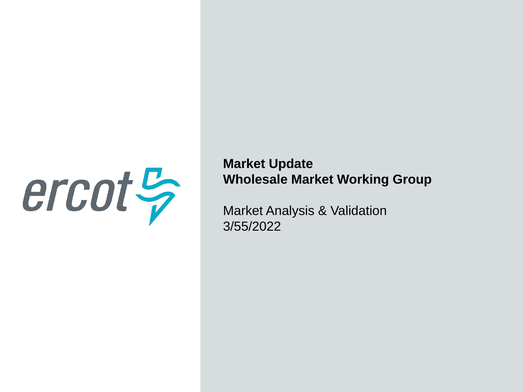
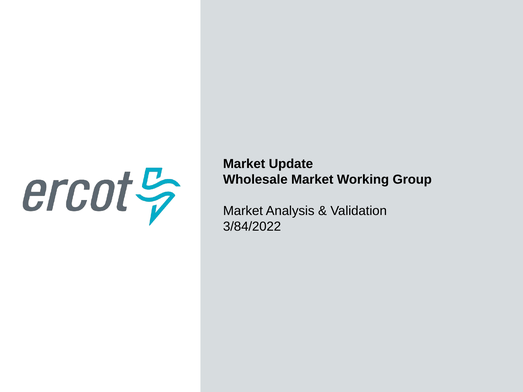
3/55/2022: 3/55/2022 -> 3/84/2022
